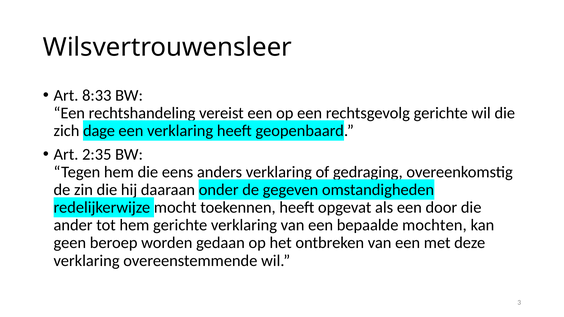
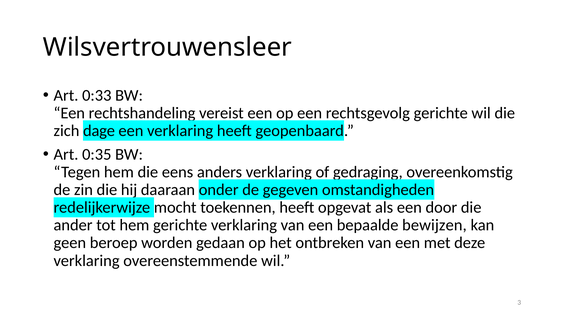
8:33: 8:33 -> 0:33
2:35: 2:35 -> 0:35
mochten: mochten -> bewijzen
